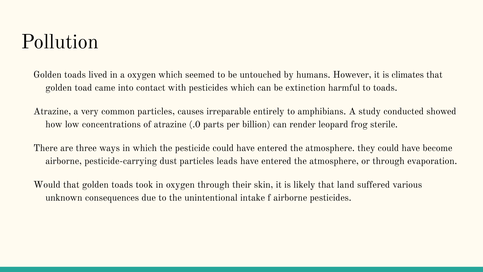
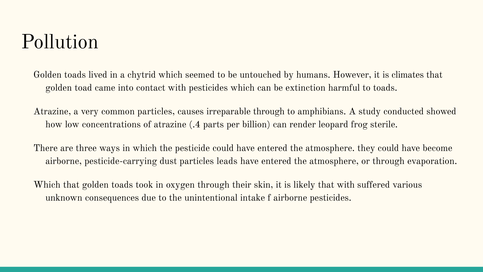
a oxygen: oxygen -> chytrid
irreparable entirely: entirely -> through
.0: .0 -> .4
Would at (47, 185): Would -> Which
that land: land -> with
